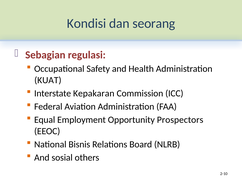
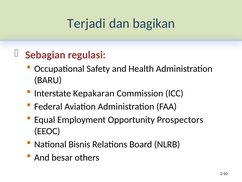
Kondisi: Kondisi -> Terjadi
seorang: seorang -> bagikan
KUAT: KUAT -> BARU
sosial: sosial -> besar
